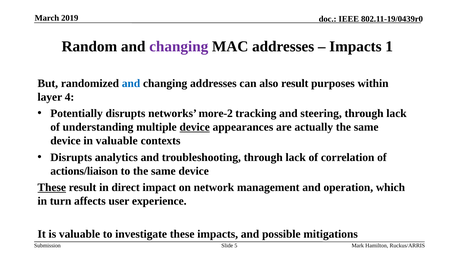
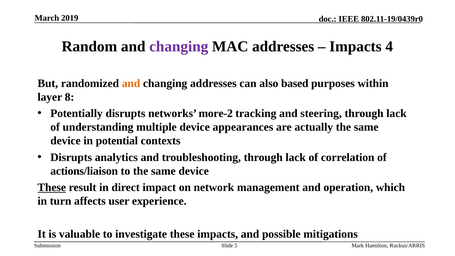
1: 1 -> 4
and at (131, 83) colour: blue -> orange
also result: result -> based
4: 4 -> 8
device at (195, 127) underline: present -> none
in valuable: valuable -> potential
